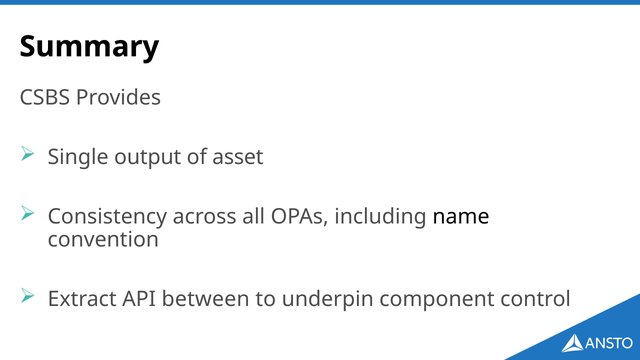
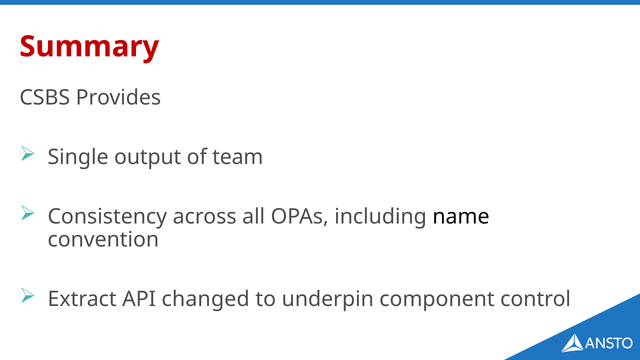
Summary colour: black -> red
asset: asset -> team
between: between -> changed
